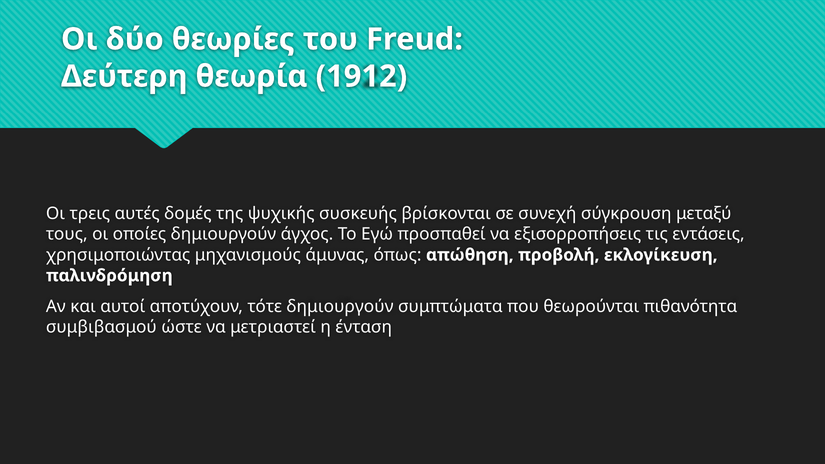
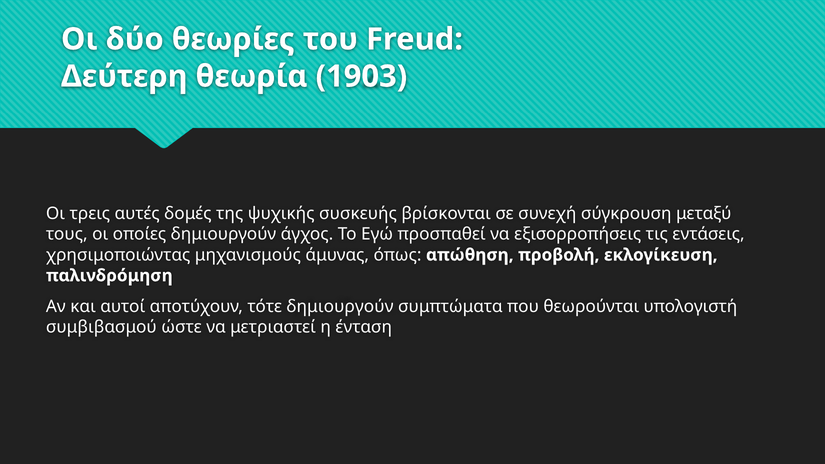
1912: 1912 -> 1903
πιθανότητα: πιθανότητα -> υπολογιστή
